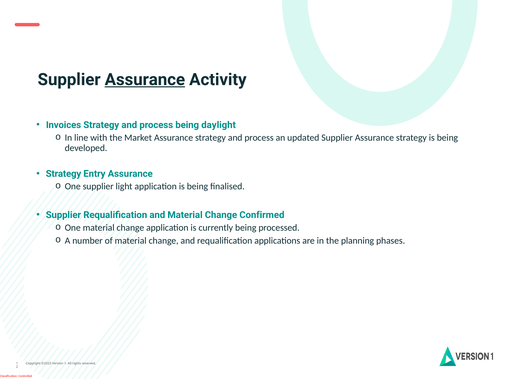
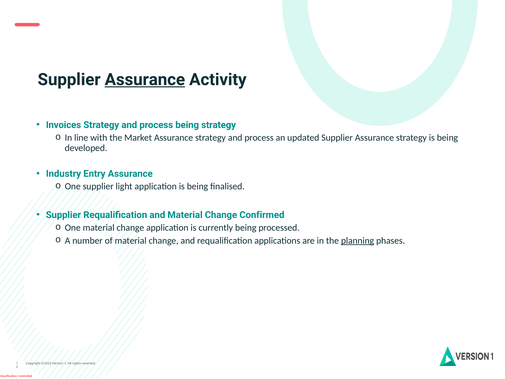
being daylight: daylight -> strategy
Strategy at (63, 174): Strategy -> Industry
planning underline: none -> present
